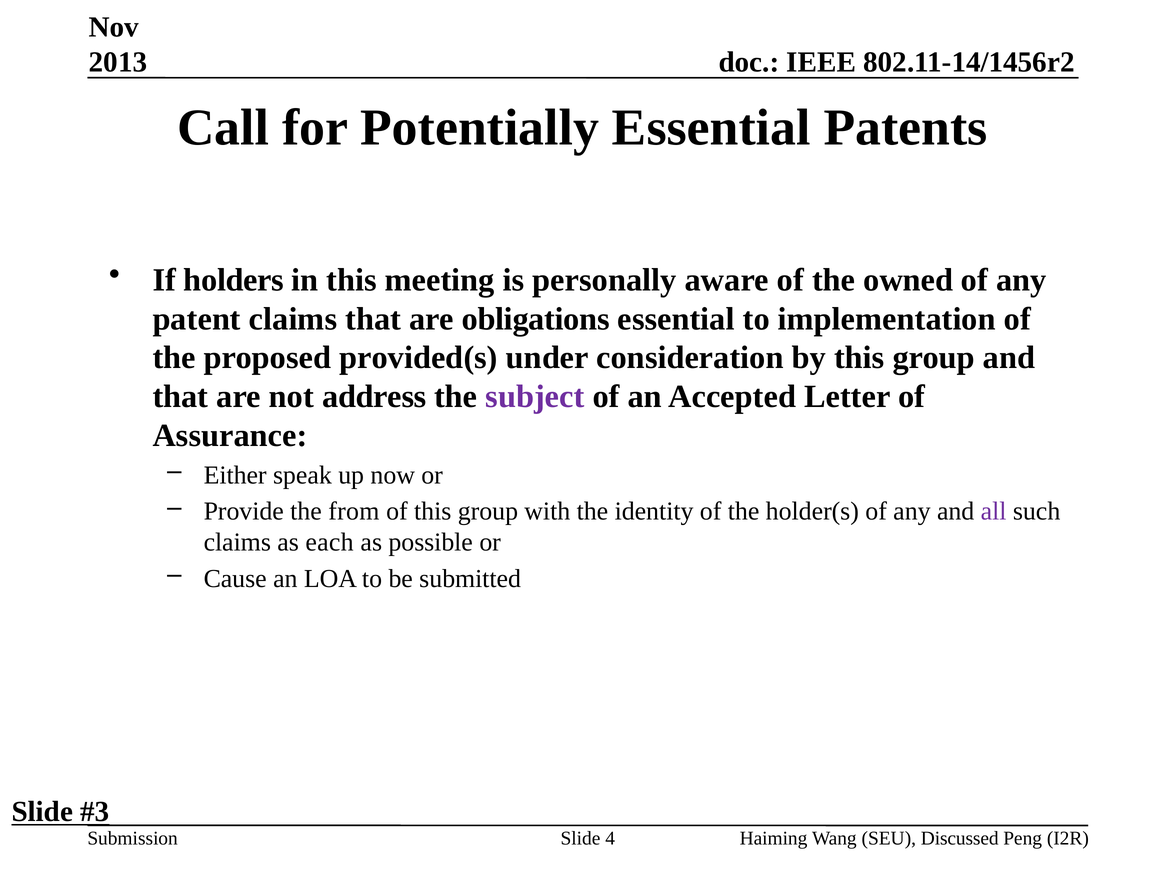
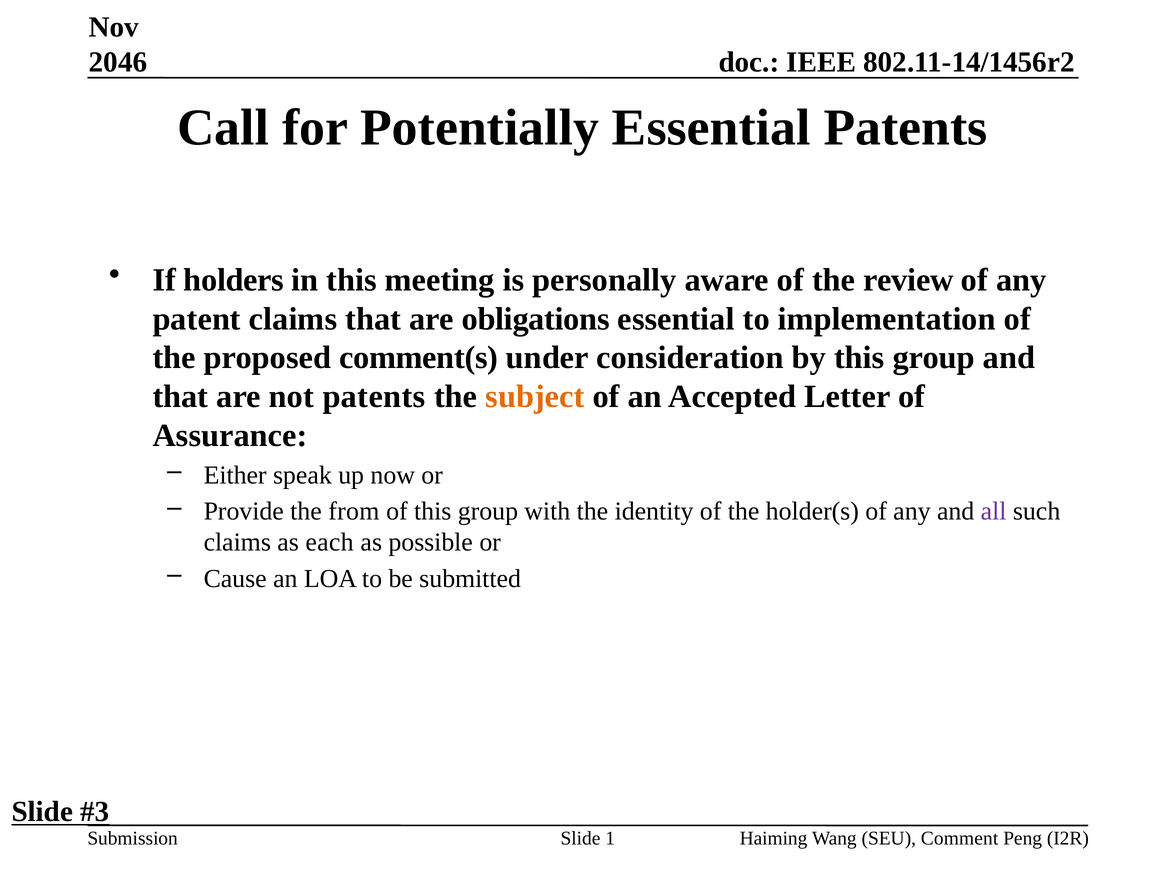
2013: 2013 -> 2046
owned: owned -> review
provided(s: provided(s -> comment(s
not address: address -> patents
subject colour: purple -> orange
4: 4 -> 1
Discussed: Discussed -> Comment
